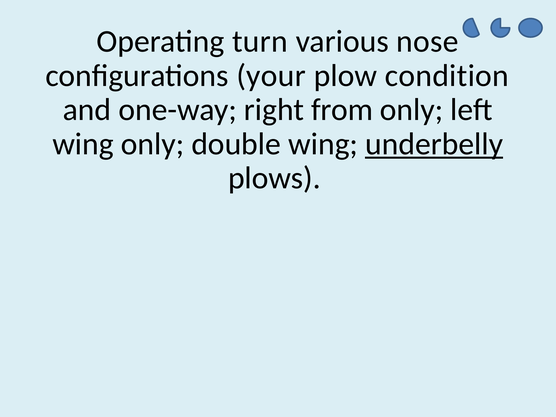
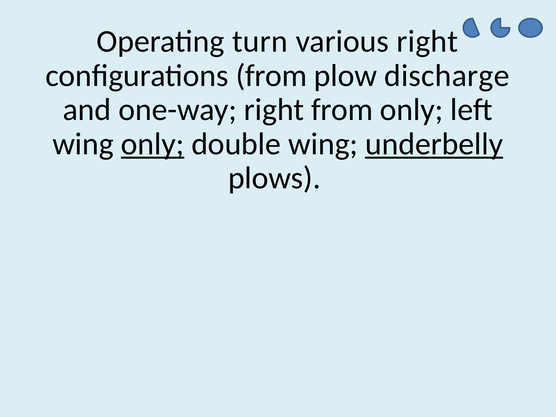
various nose: nose -> right
configurations your: your -> from
condition: condition -> discharge
only at (153, 144) underline: none -> present
